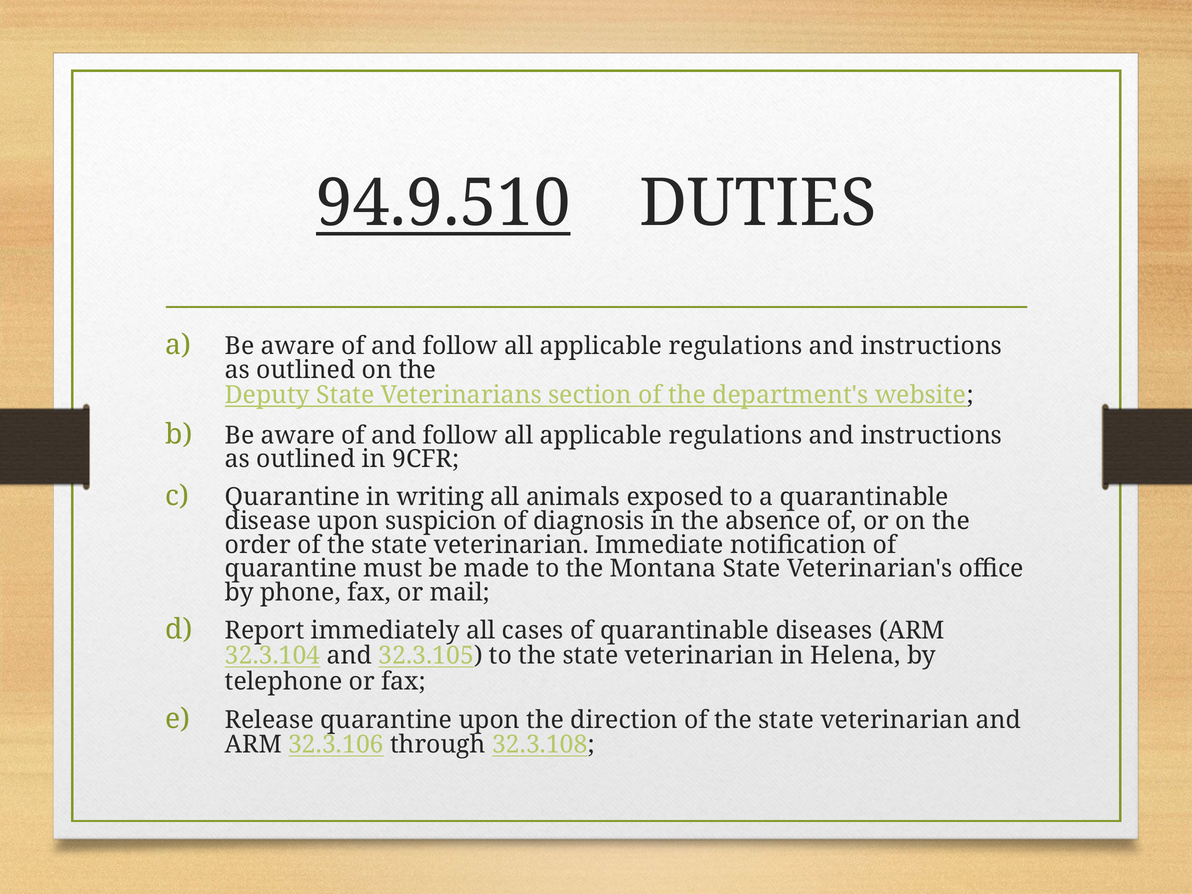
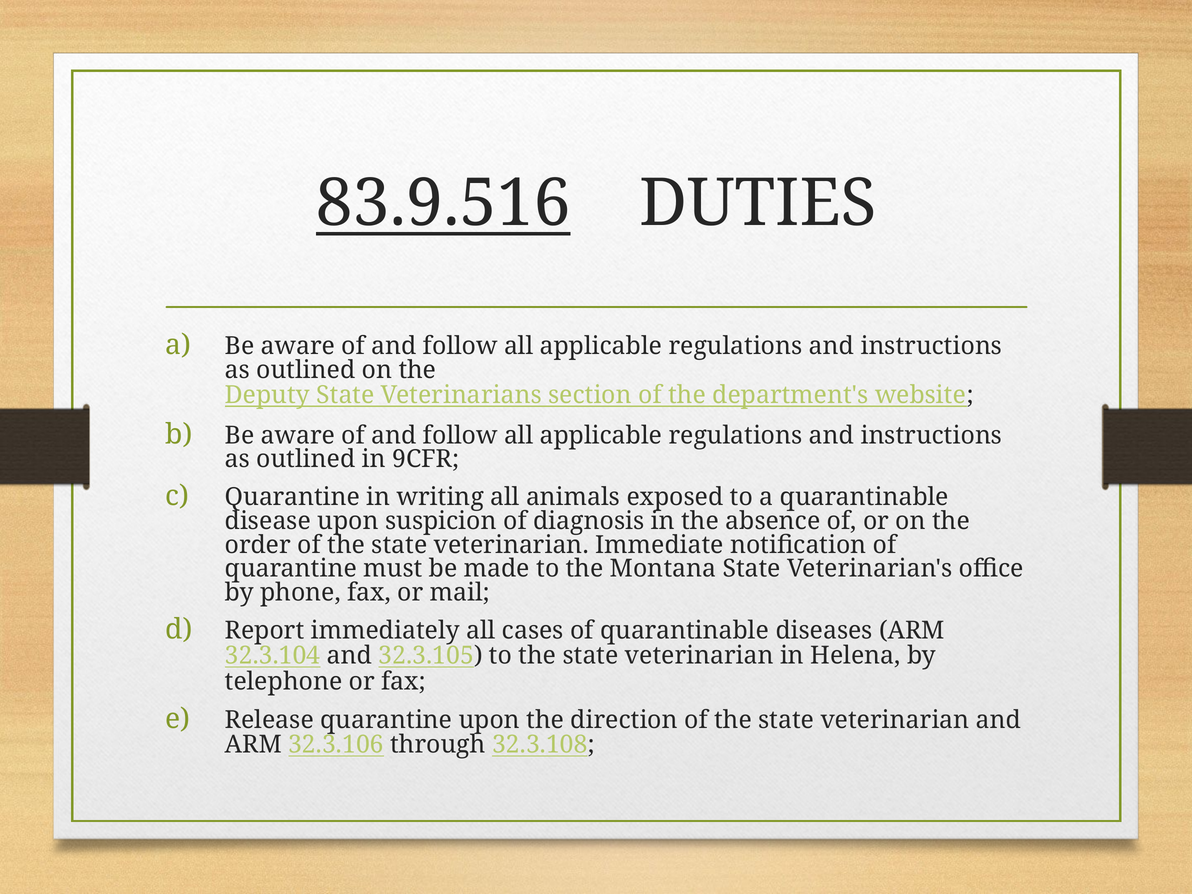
94.9.510: 94.9.510 -> 83.9.516
